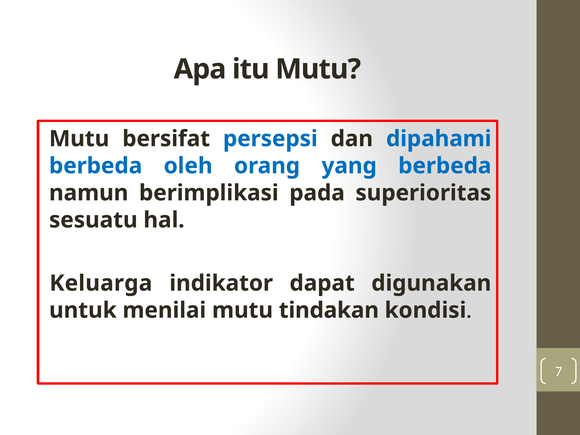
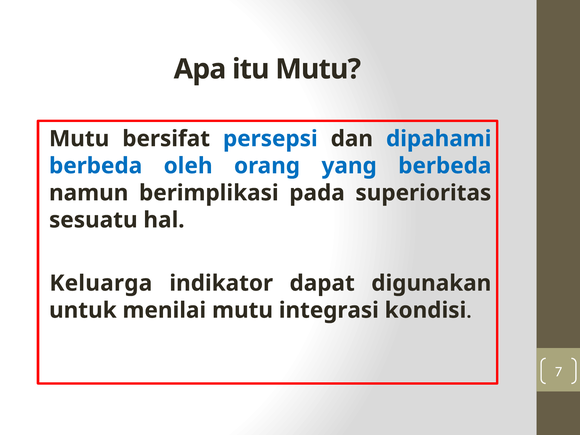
tindakan: tindakan -> integrasi
